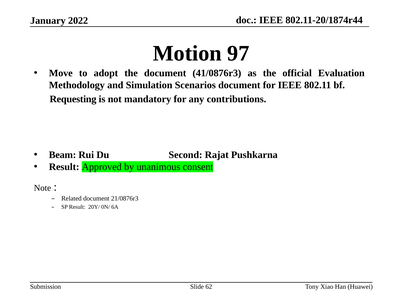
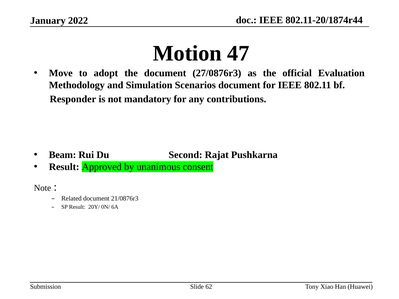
97: 97 -> 47
41/0876r3: 41/0876r3 -> 27/0876r3
Requesting: Requesting -> Responder
